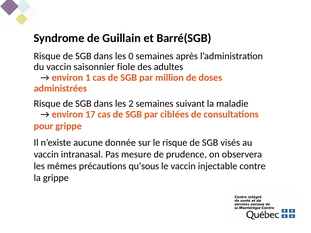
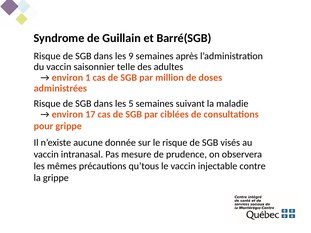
0: 0 -> 9
fiole: fiole -> telle
2: 2 -> 5
qu’sous: qu’sous -> qu’tous
